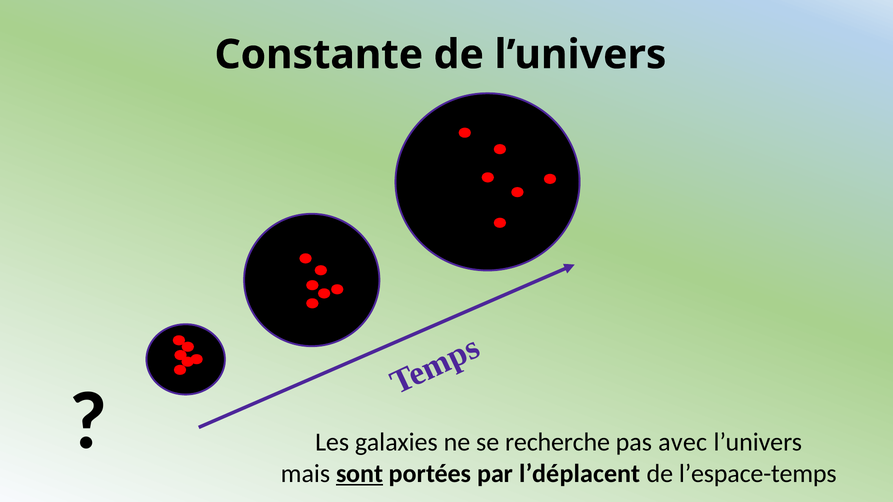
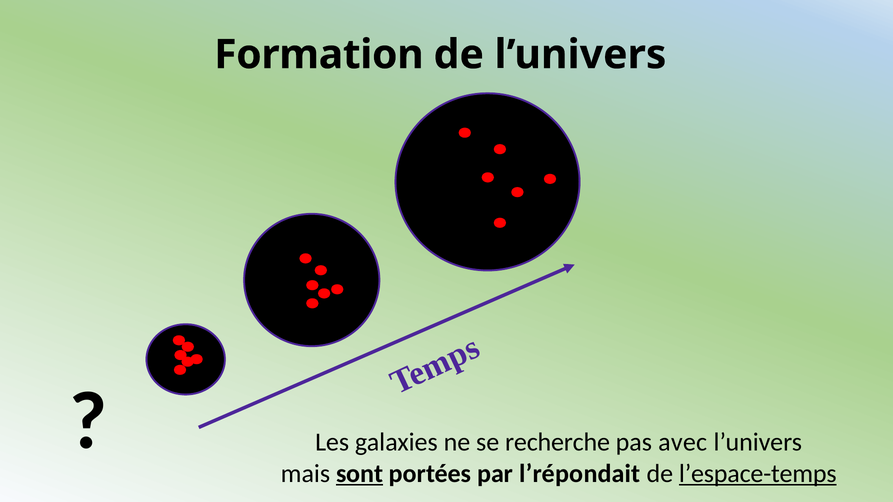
Constante: Constante -> Formation
l’déplacent: l’déplacent -> l’répondait
l’espace-temps underline: none -> present
